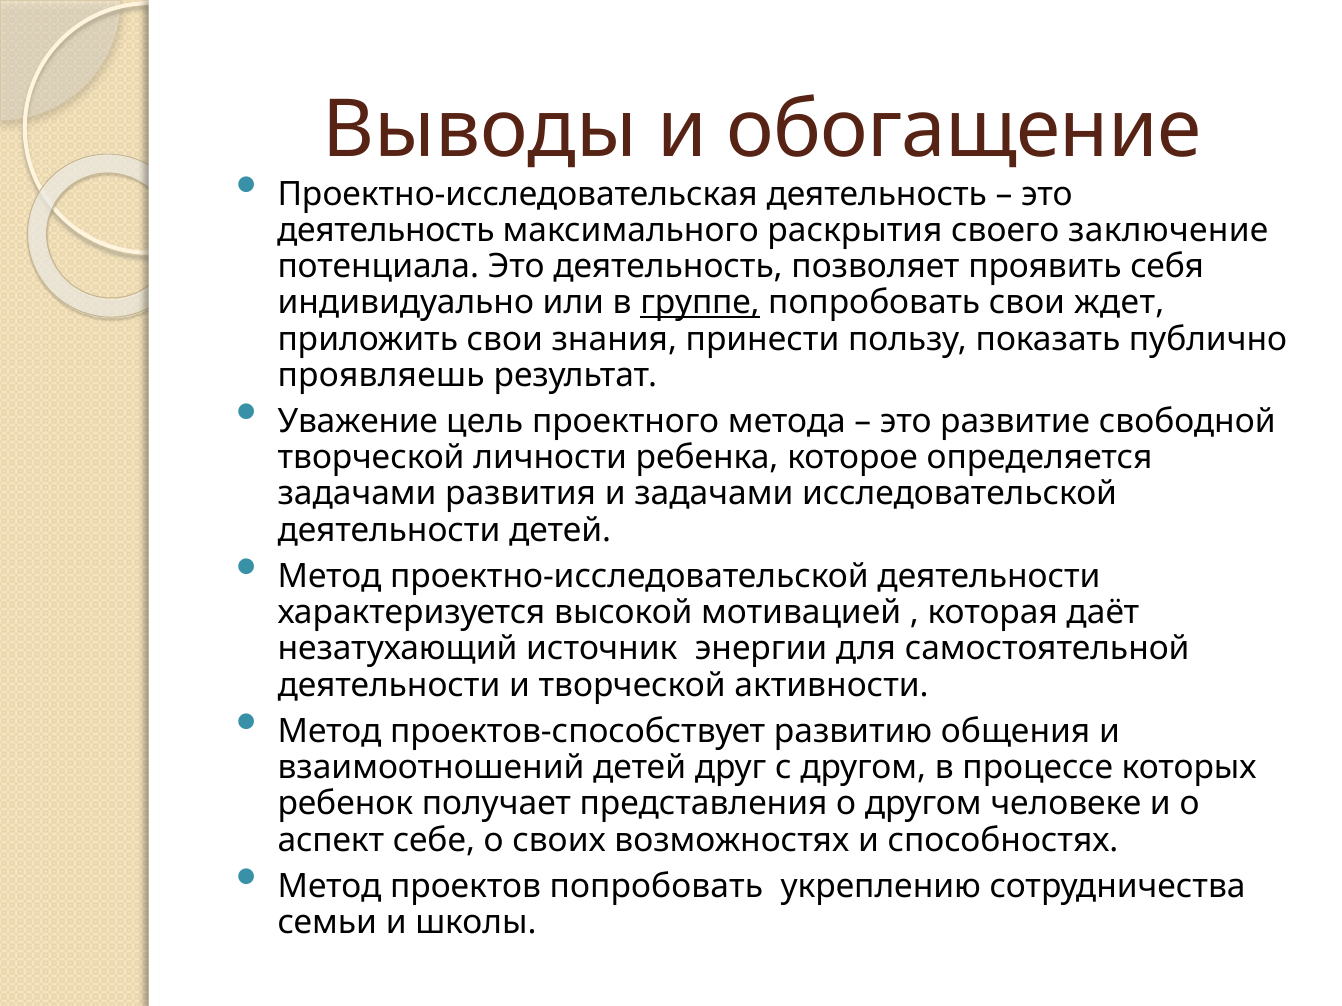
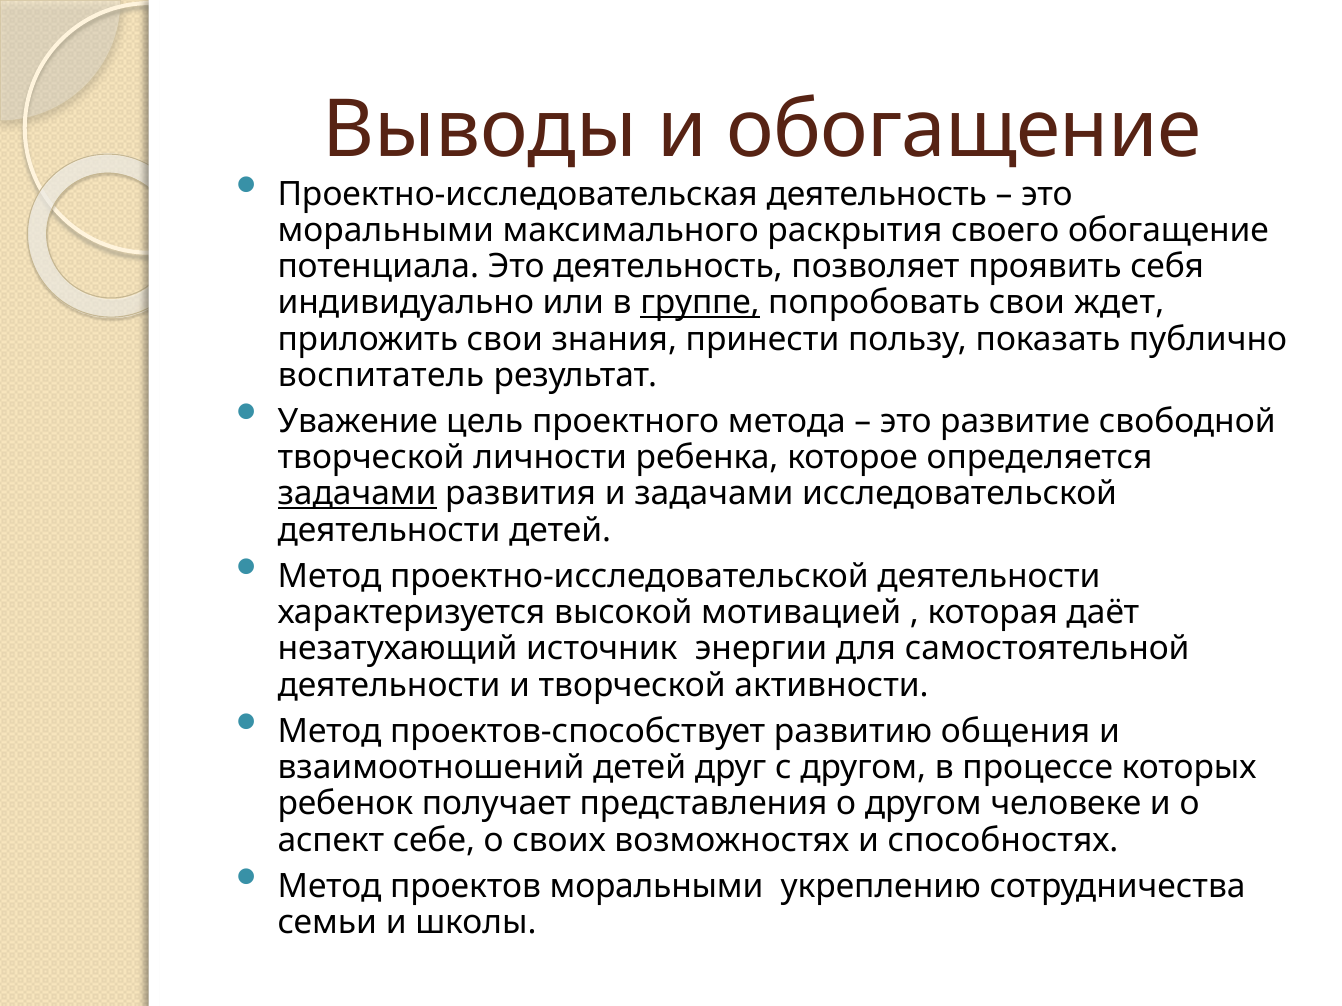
деятельность at (386, 230): деятельность -> моральными
своего заключение: заключение -> обогащение
проявляешь: проявляешь -> воспитатель
задачами at (357, 494) underline: none -> present
проектов попробовать: попробовать -> моральными
